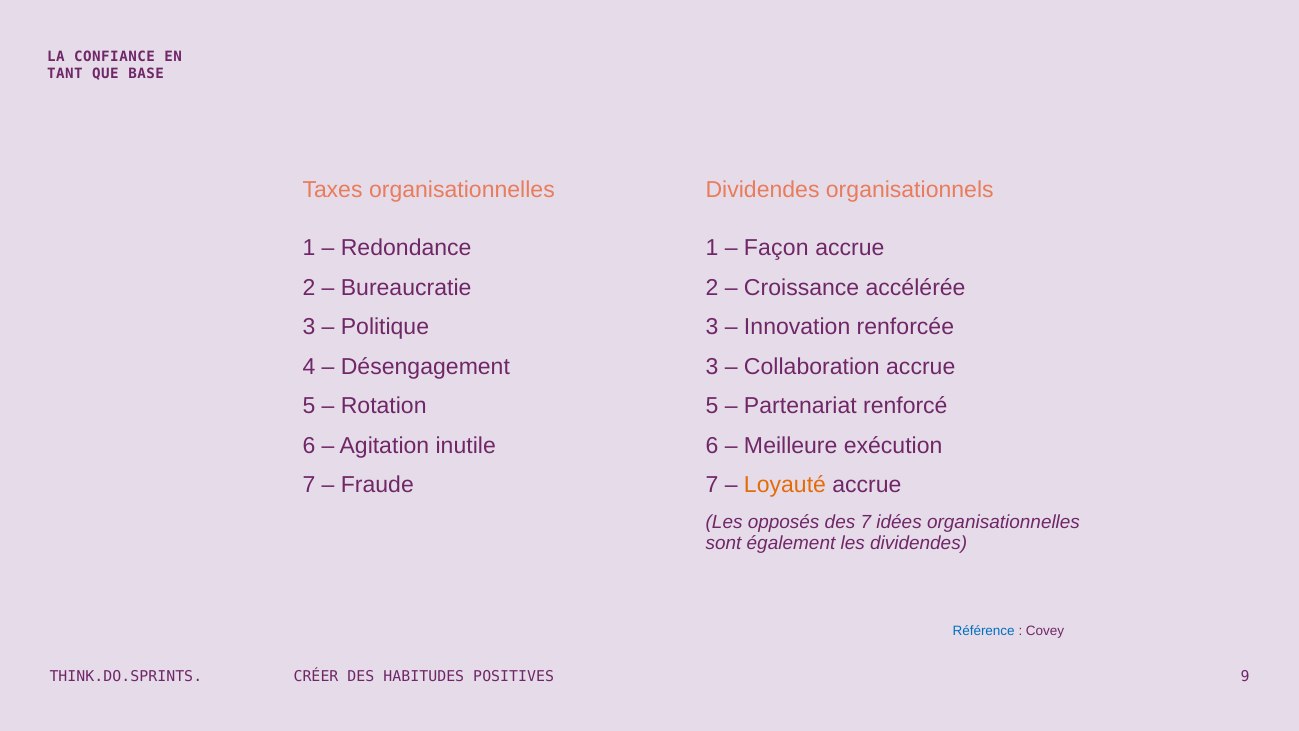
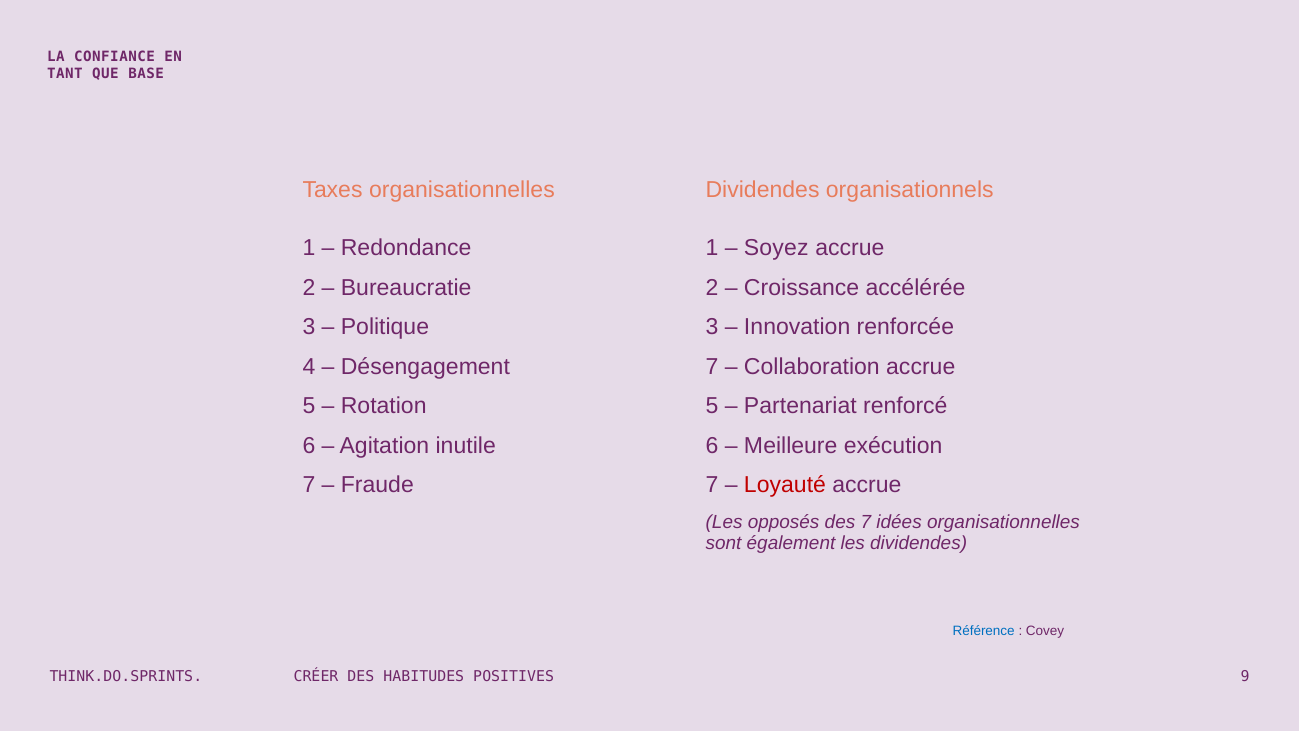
Façon: Façon -> Soyez
Désengagement 3: 3 -> 7
Loyauté colour: orange -> red
